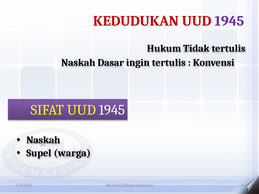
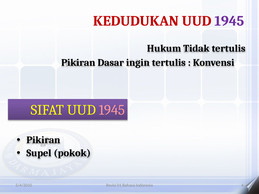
Naskah at (78, 63): Naskah -> Pikiran
1945 at (112, 110) colour: white -> pink
Naskah at (43, 140): Naskah -> Pikiran
warga: warga -> pokok
